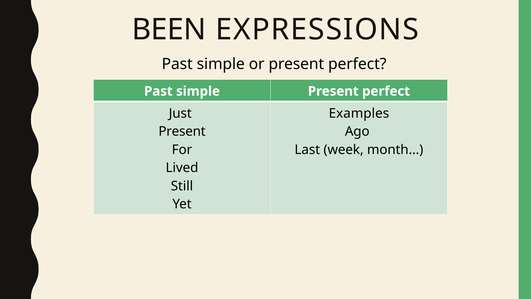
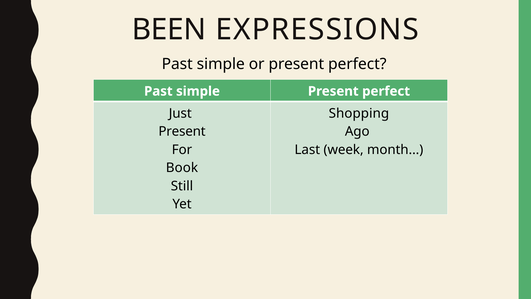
Examples: Examples -> Shopping
Lived: Lived -> Book
